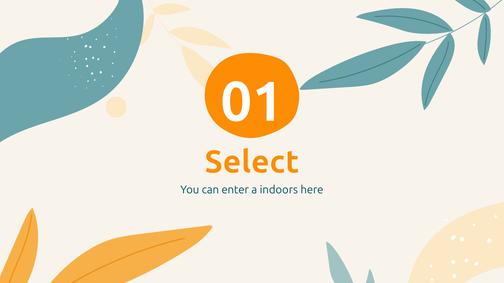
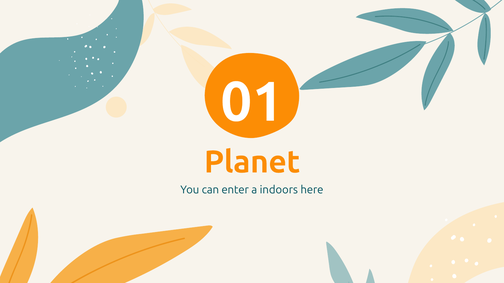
Select: Select -> Planet
